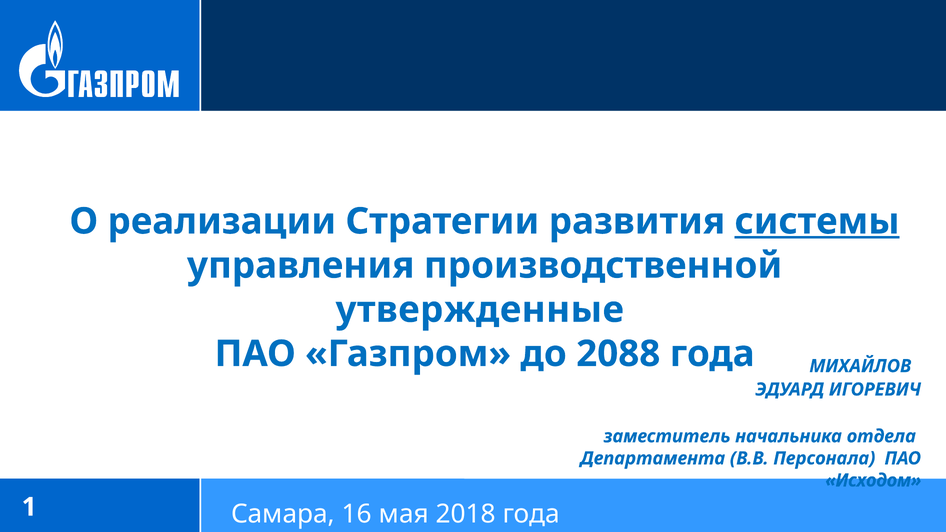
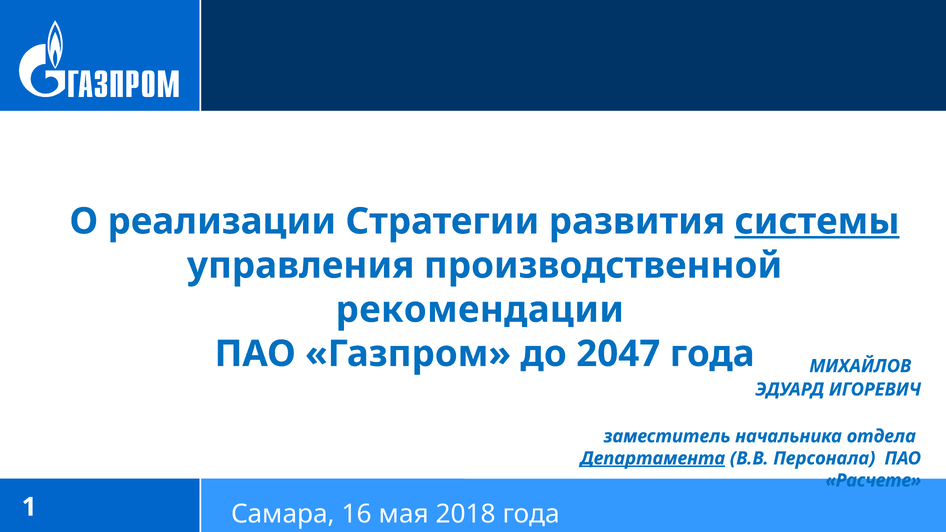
утвержденные: утвержденные -> рекомендации
2088: 2088 -> 2047
Департамента underline: none -> present
Исходом: Исходом -> Расчете
